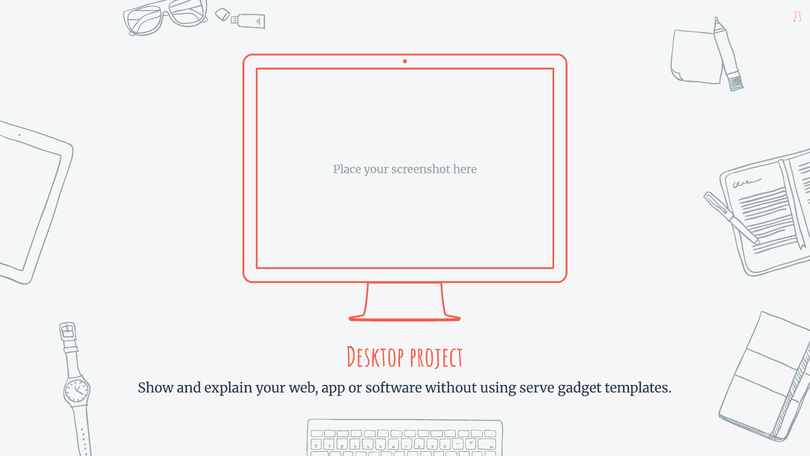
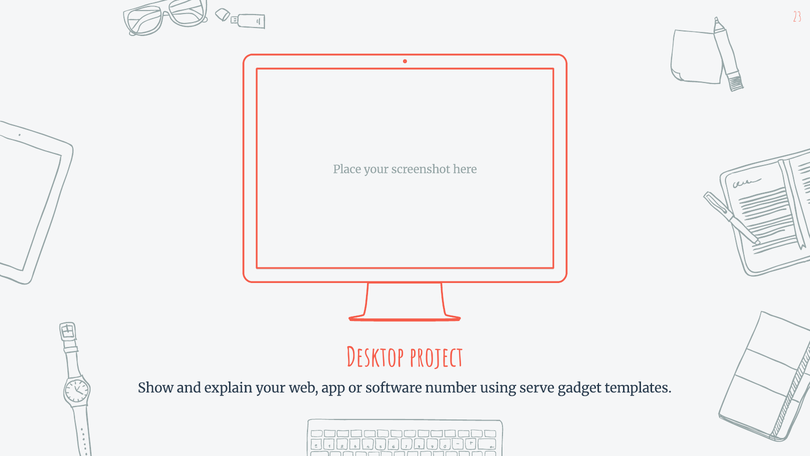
without: without -> number
